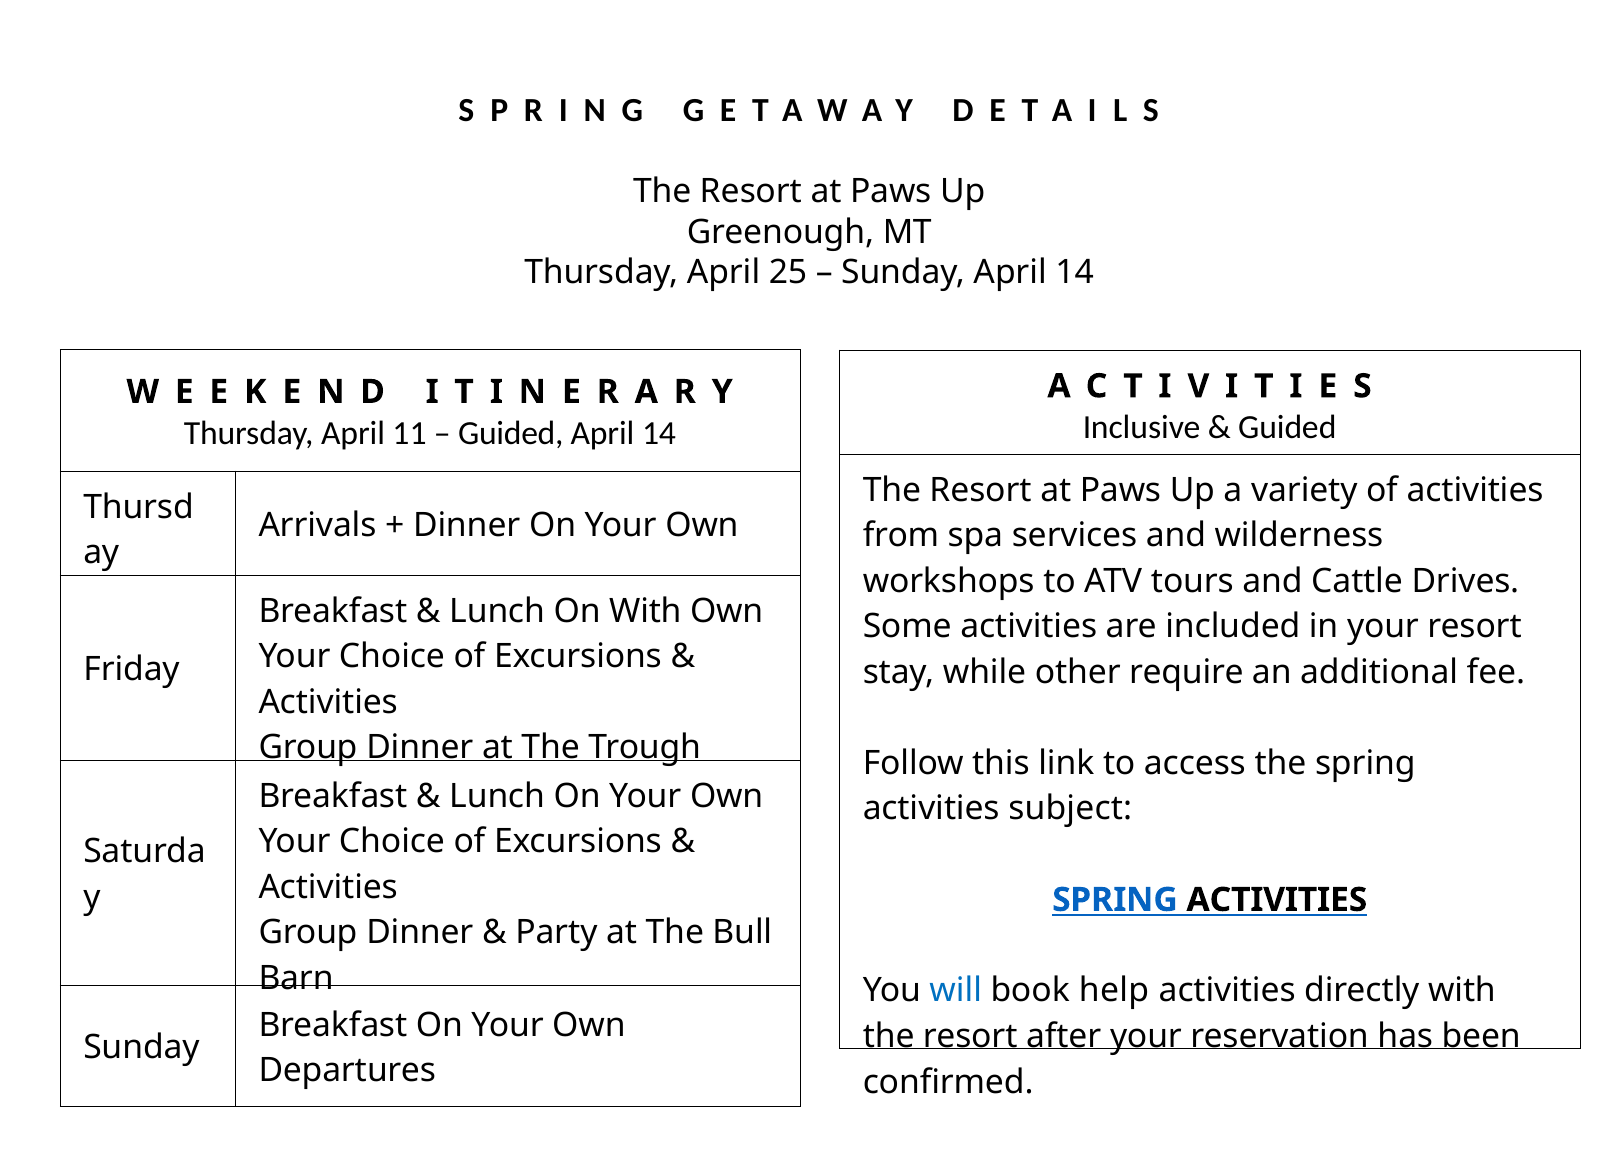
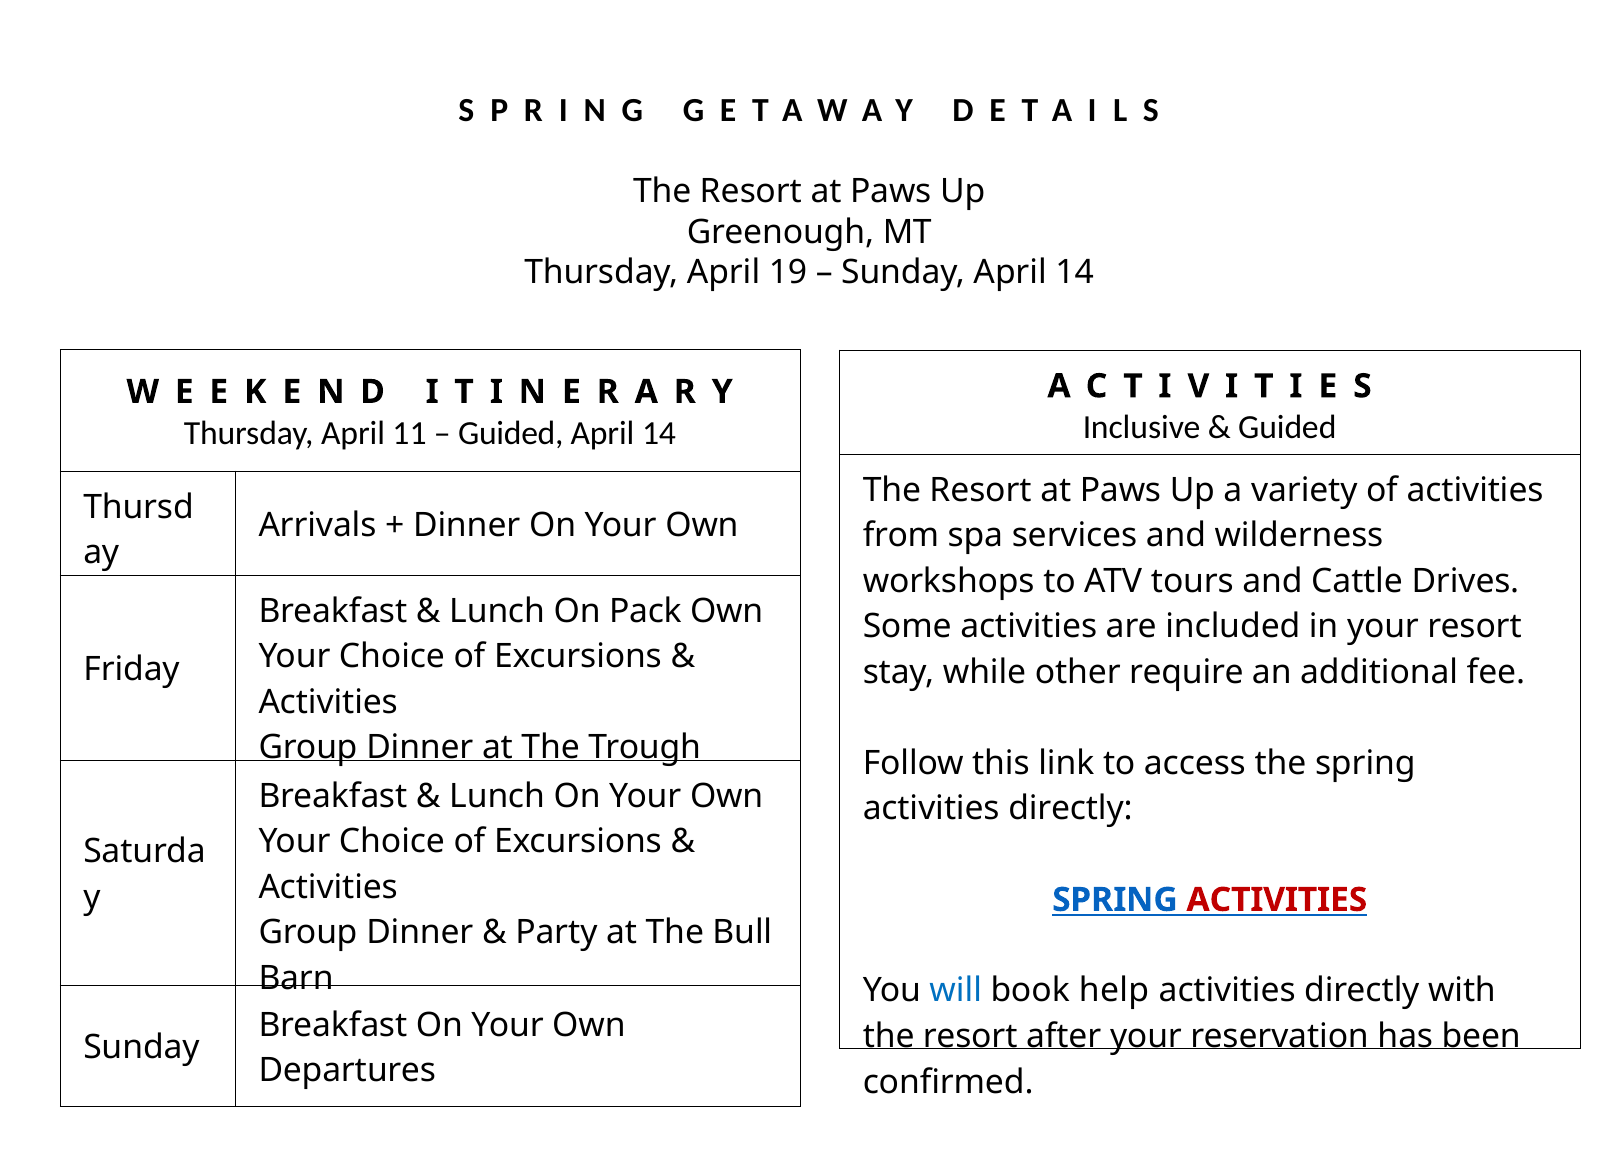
25: 25 -> 19
On With: With -> Pack
subject at (1070, 809): subject -> directly
ACTIVITIES at (1277, 900) colour: black -> red
